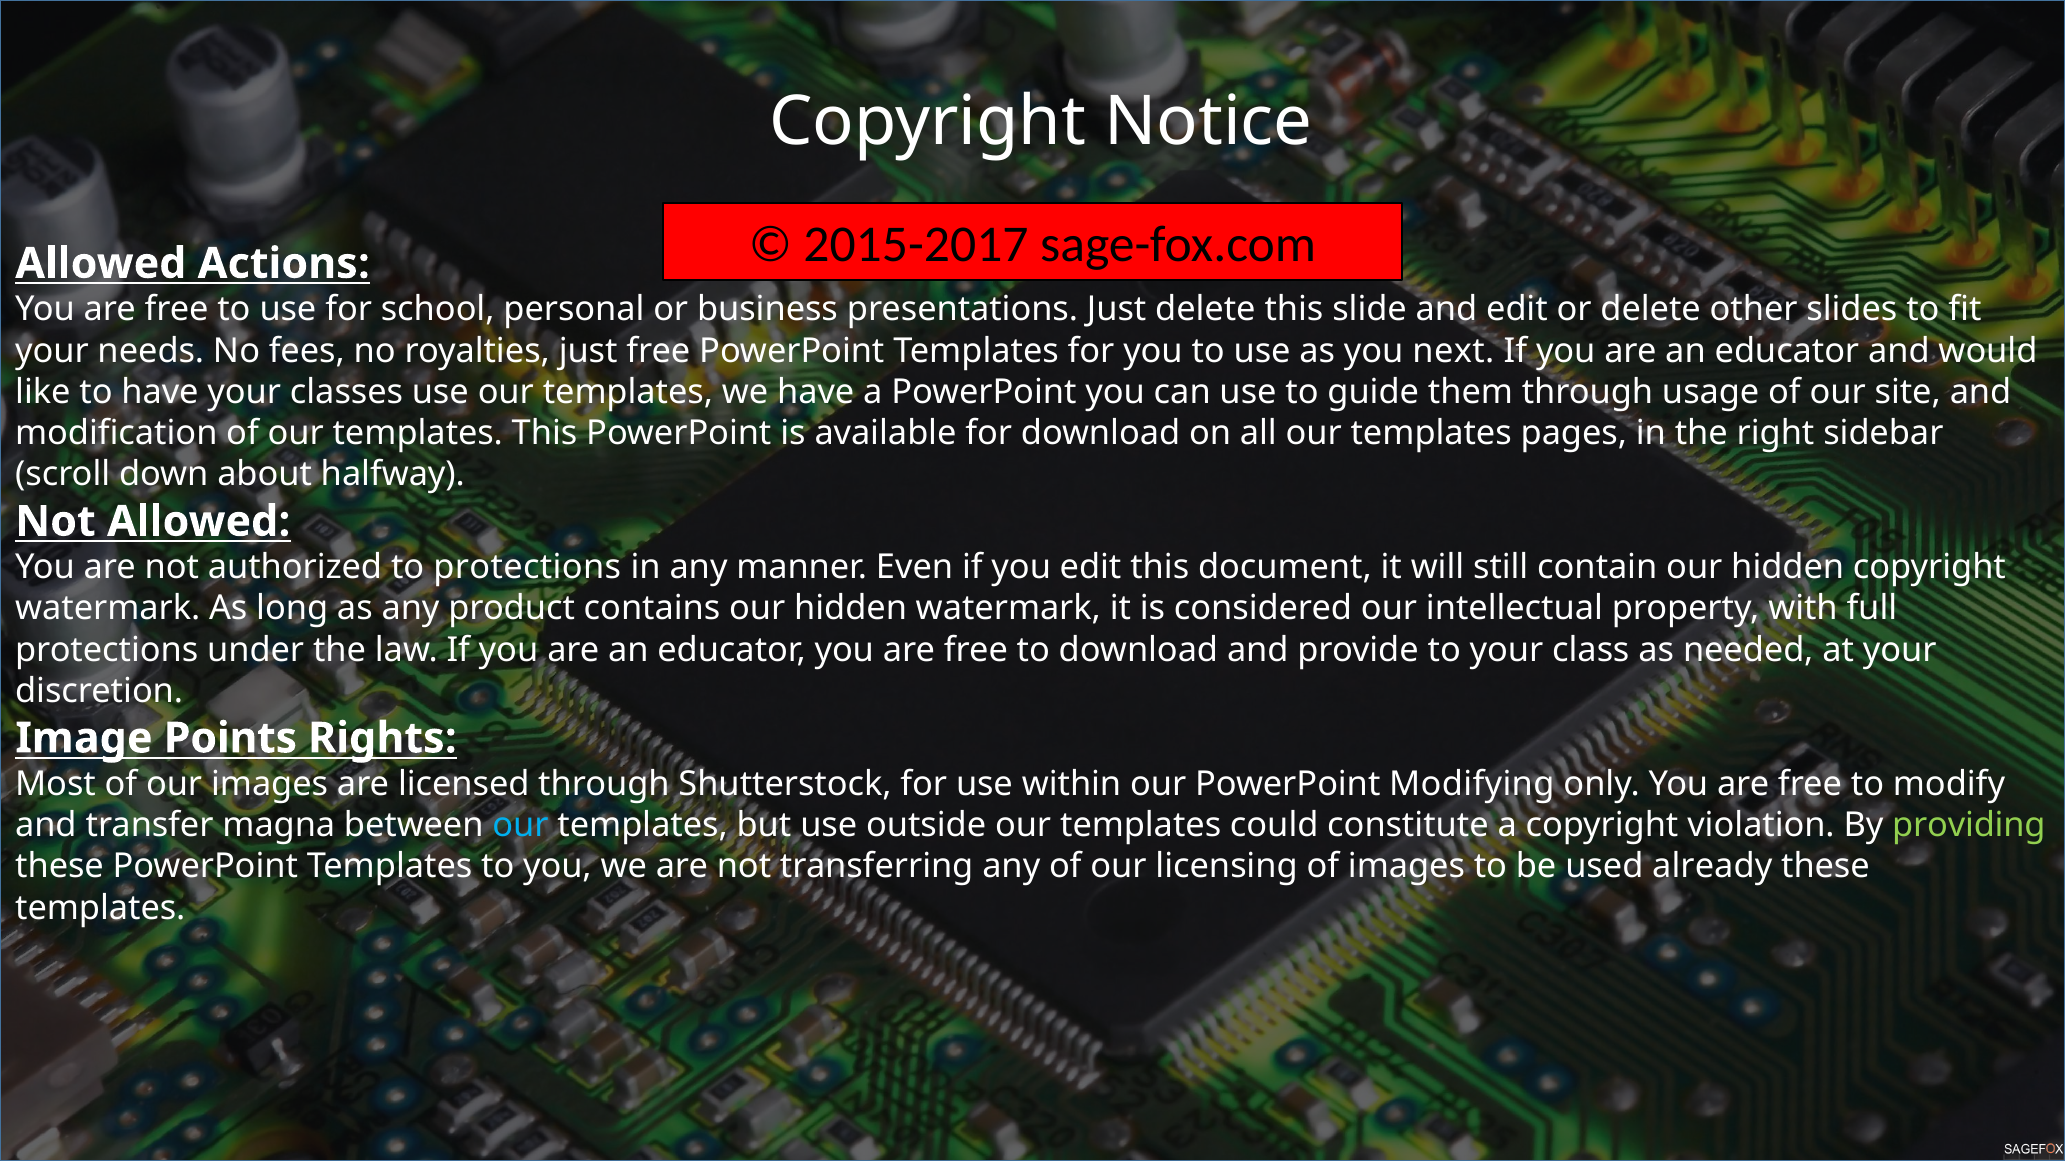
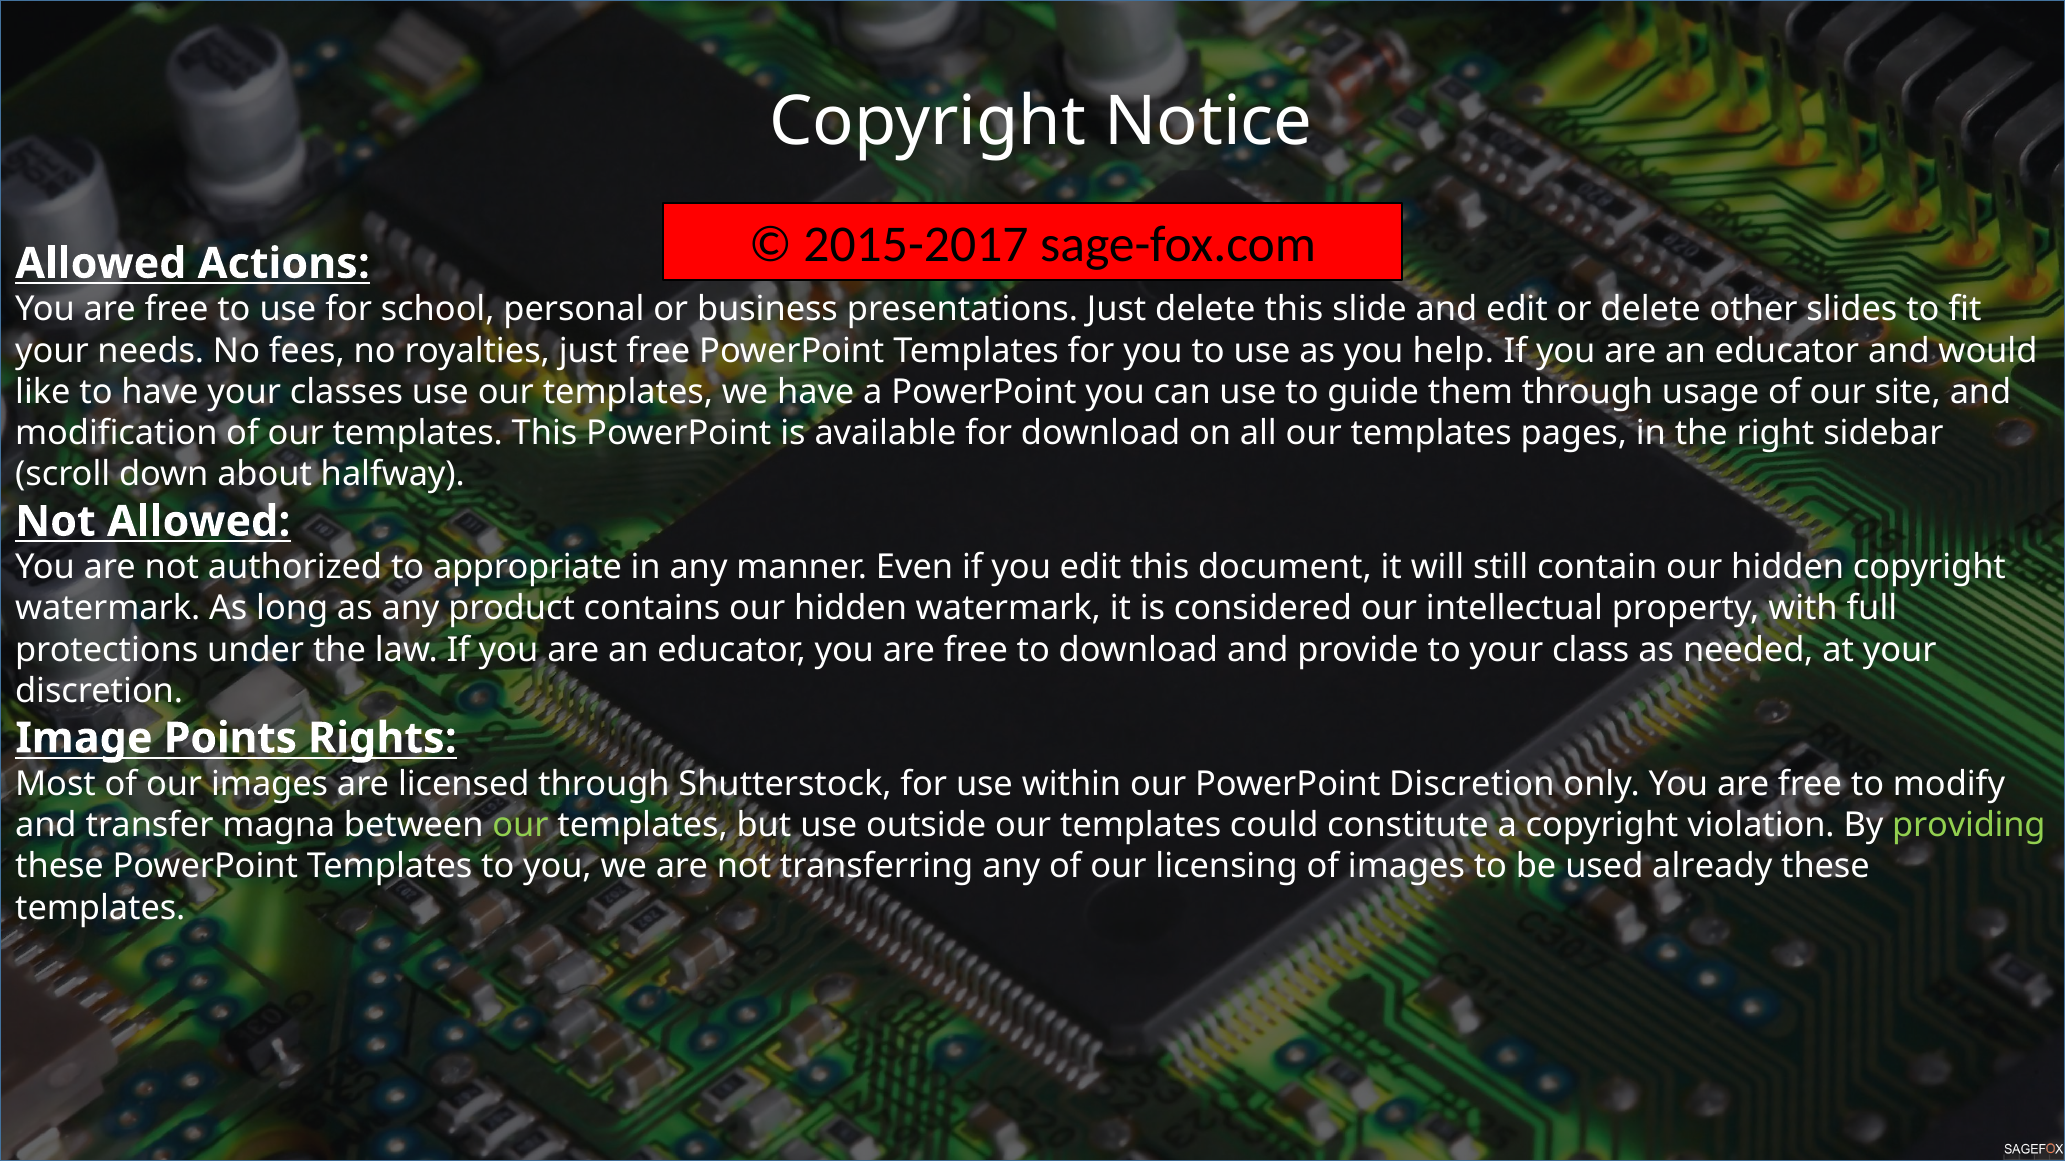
next: next -> help
to protections: protections -> appropriate
PowerPoint Modifying: Modifying -> Discretion
our at (521, 826) colour: light blue -> light green
